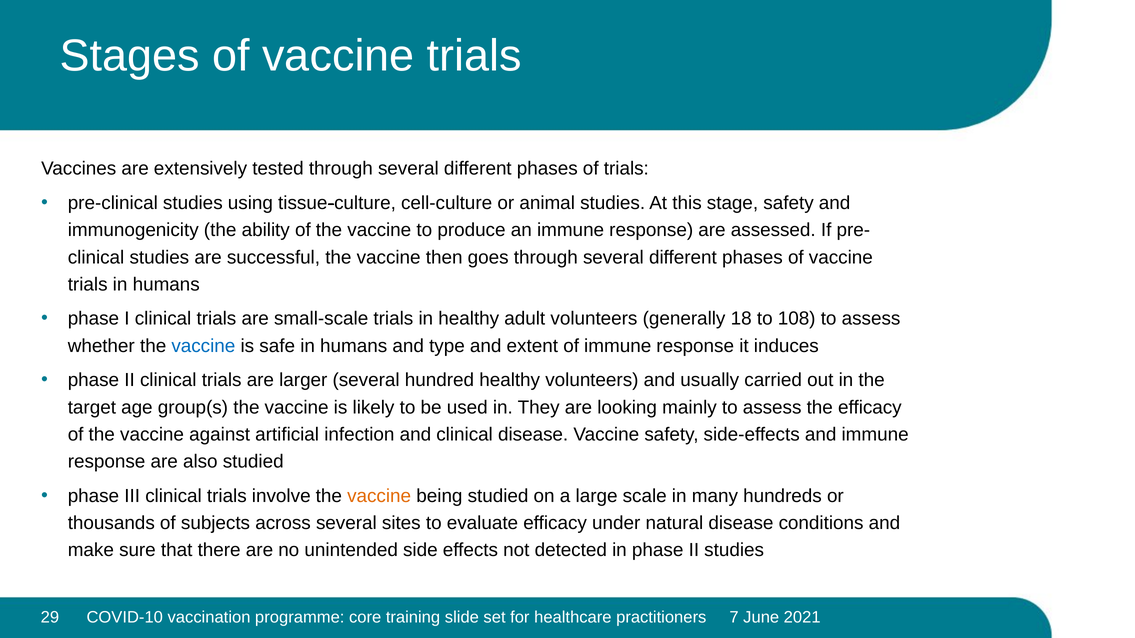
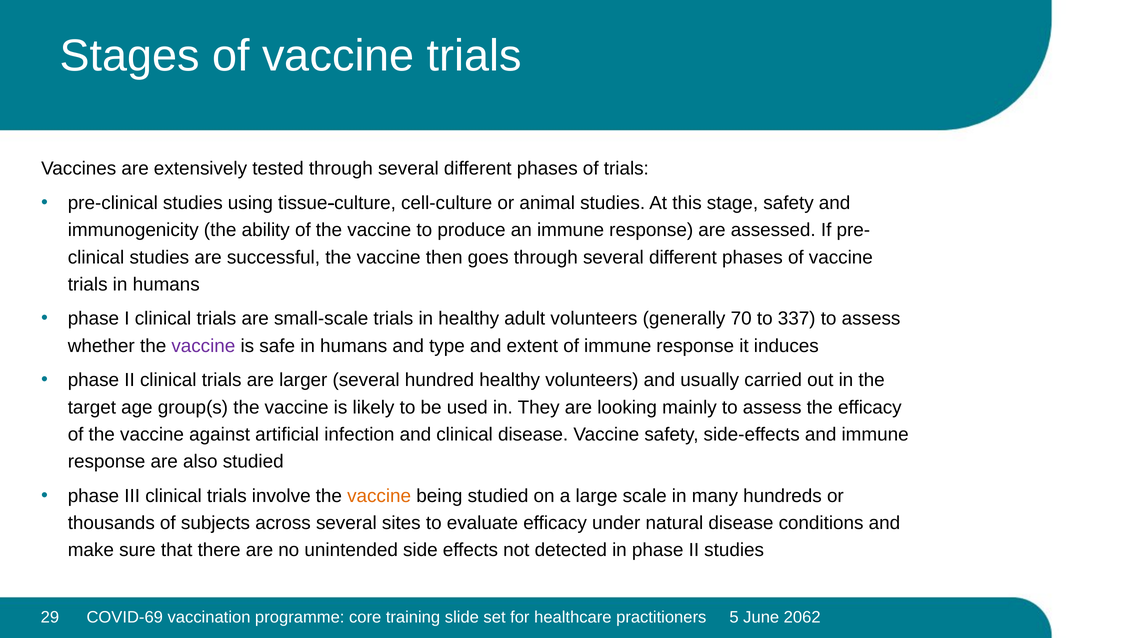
18: 18 -> 70
108: 108 -> 337
vaccine at (203, 346) colour: blue -> purple
COVID-10: COVID-10 -> COVID-69
7: 7 -> 5
2021: 2021 -> 2062
